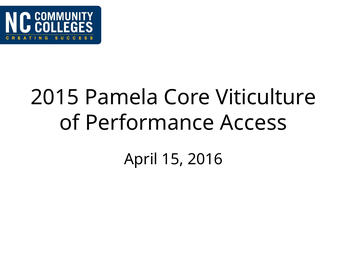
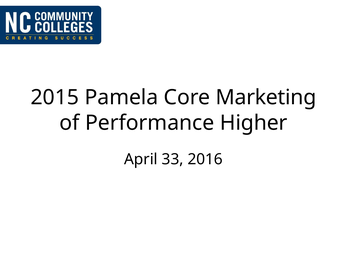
Viticulture: Viticulture -> Marketing
Access: Access -> Higher
15: 15 -> 33
